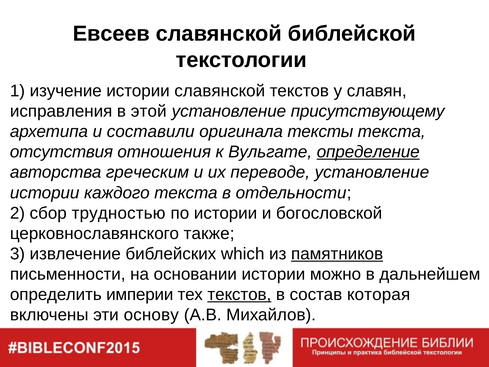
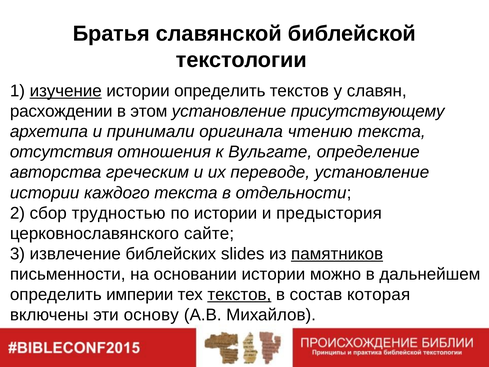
Евсеев: Евсеев -> Братья
изучение underline: none -> present
истории славянской: славянской -> определить
исправления: исправления -> расхождении
этой: этой -> этом
составили: составили -> принимали
тексты: тексты -> чтению
определение underline: present -> none
богословской: богословской -> предыстория
также: также -> сайте
which: which -> slides
